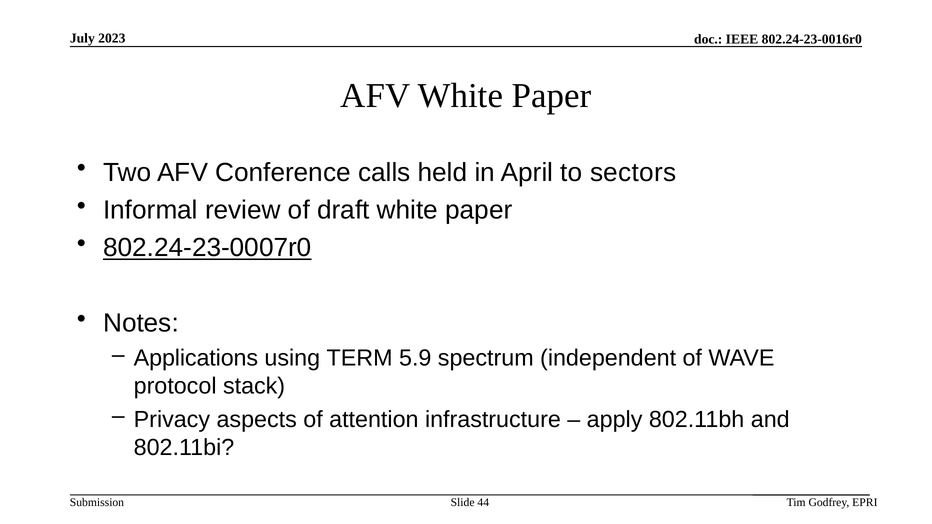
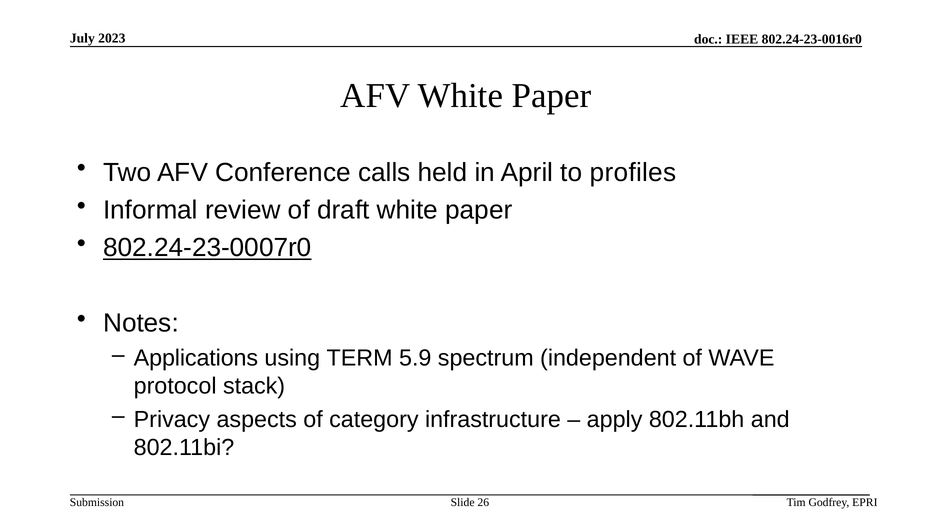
sectors: sectors -> profiles
attention: attention -> category
44: 44 -> 26
